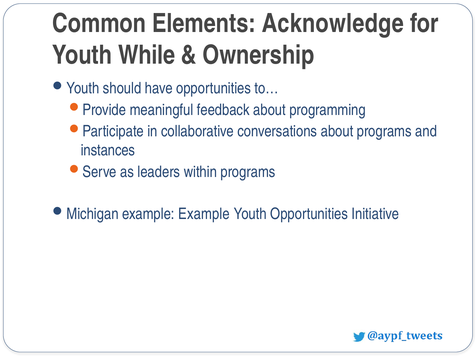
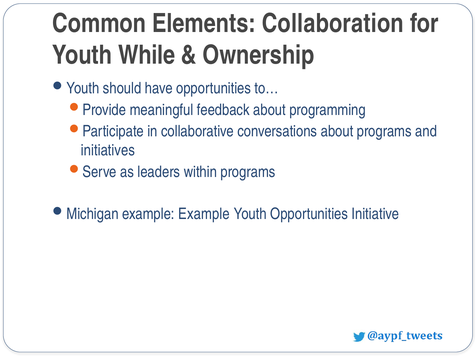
Acknowledge: Acknowledge -> Collaboration
instances: instances -> initiatives
